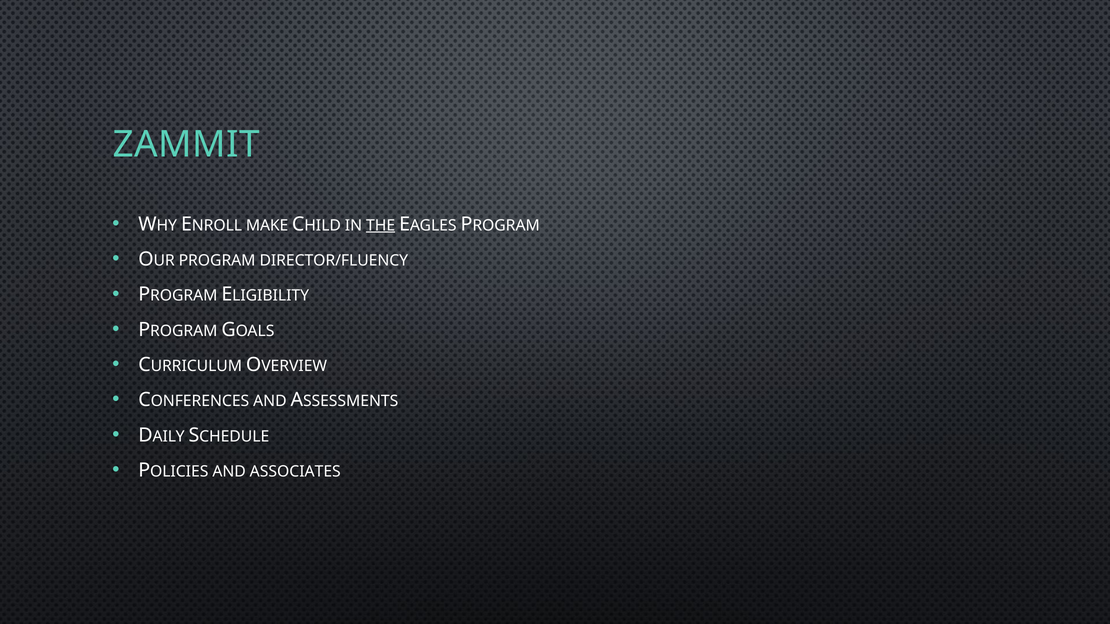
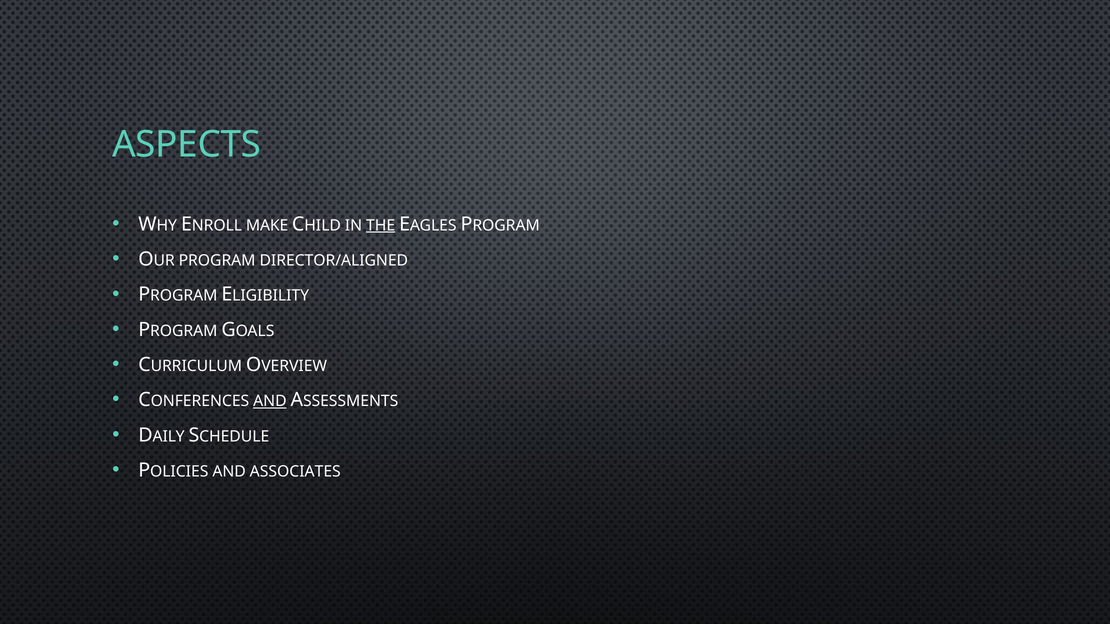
ZAMMIT: ZAMMIT -> ASPECTS
DIRECTOR/FLUENCY: DIRECTOR/FLUENCY -> DIRECTOR/ALIGNED
AND at (270, 401) underline: none -> present
